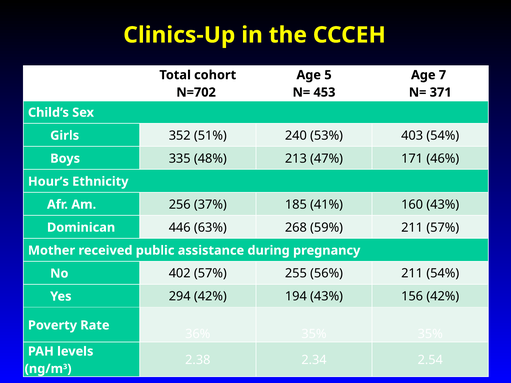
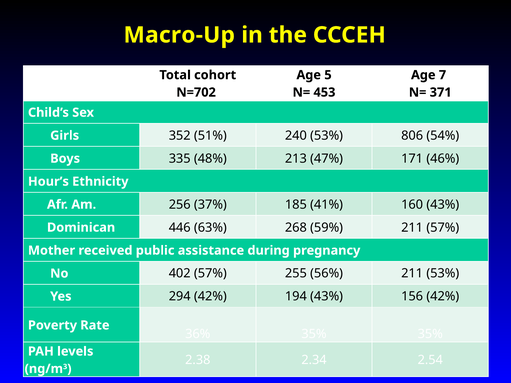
Clinics-Up: Clinics-Up -> Macro-Up
403: 403 -> 806
211 54%: 54% -> 53%
